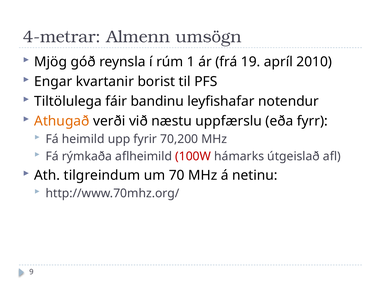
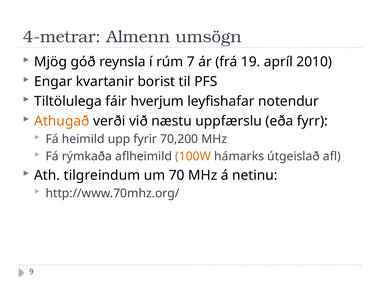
1: 1 -> 7
bandinu: bandinu -> hverjum
100W colour: red -> orange
